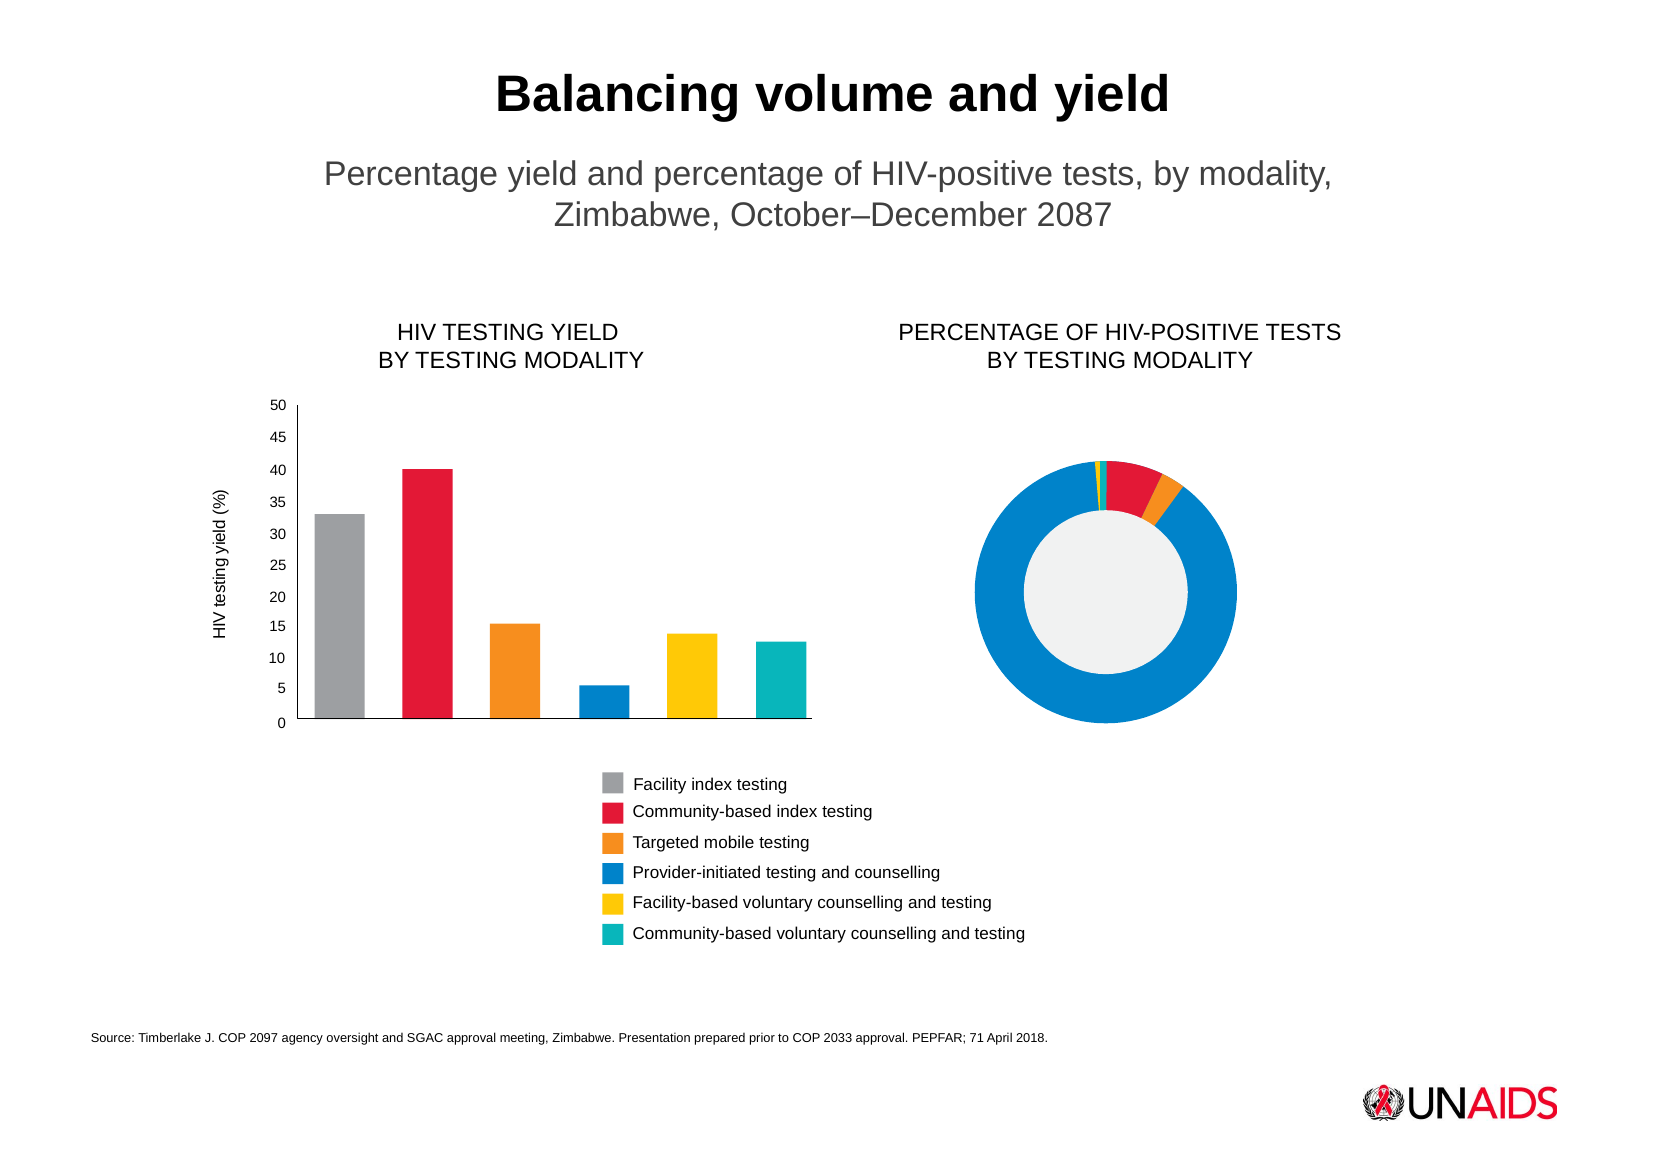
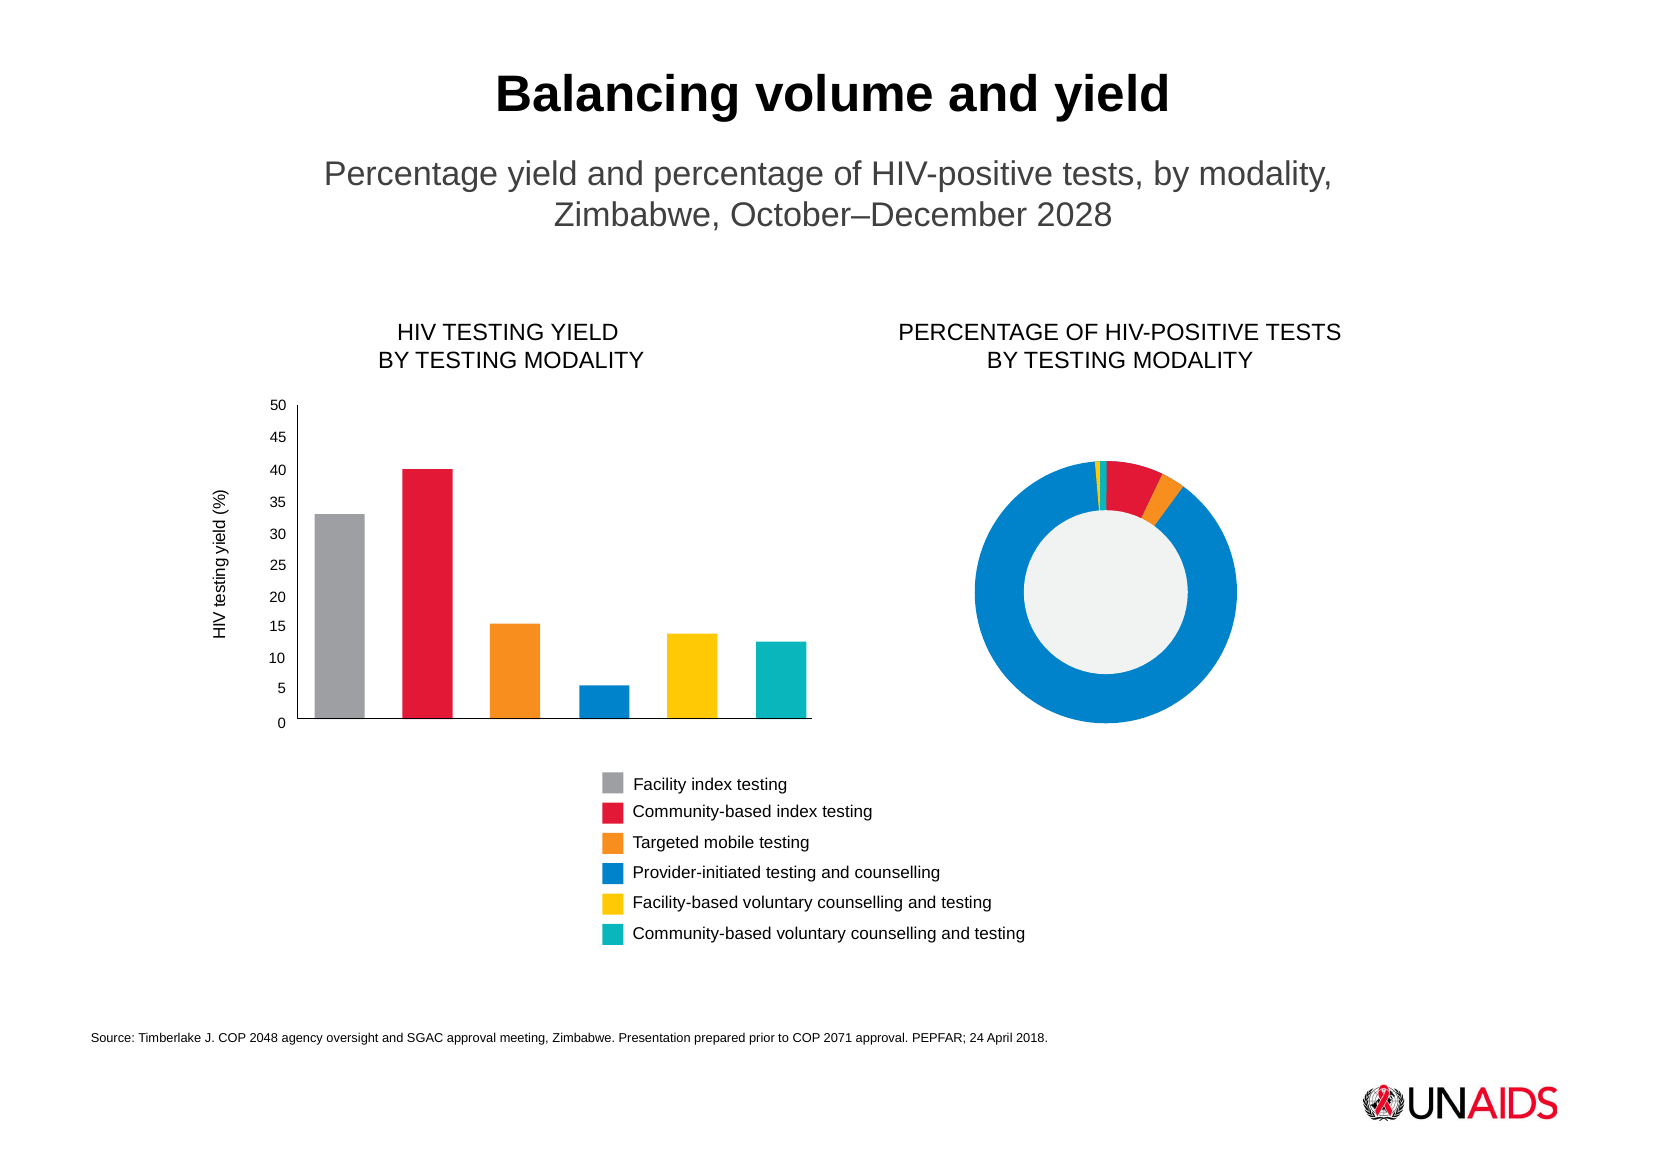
2087: 2087 -> 2028
2097: 2097 -> 2048
2033: 2033 -> 2071
71: 71 -> 24
